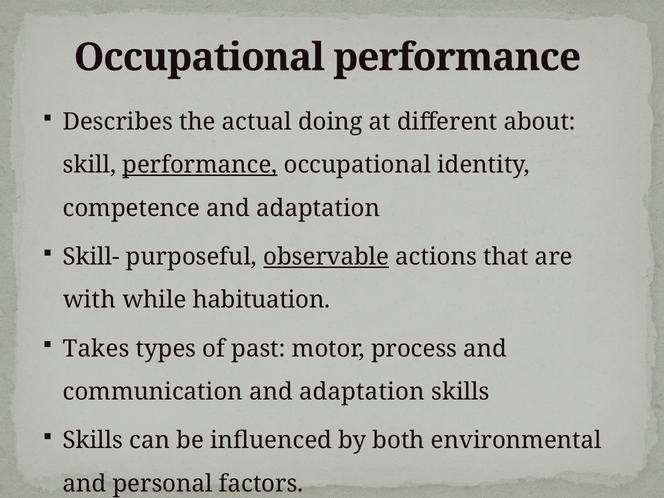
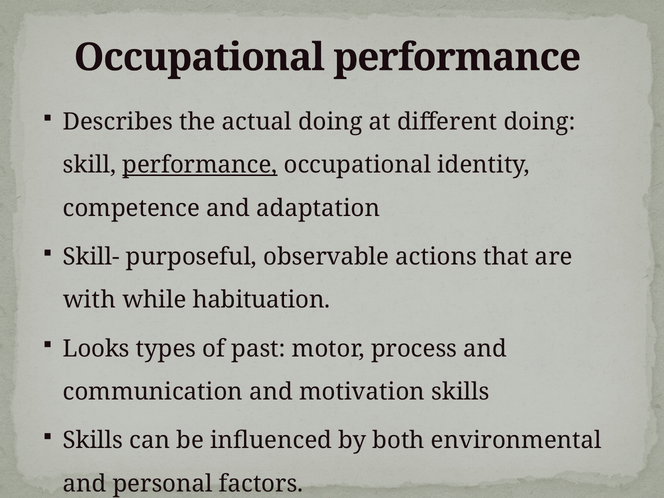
different about: about -> doing
observable underline: present -> none
Takes: Takes -> Looks
communication and adaptation: adaptation -> motivation
